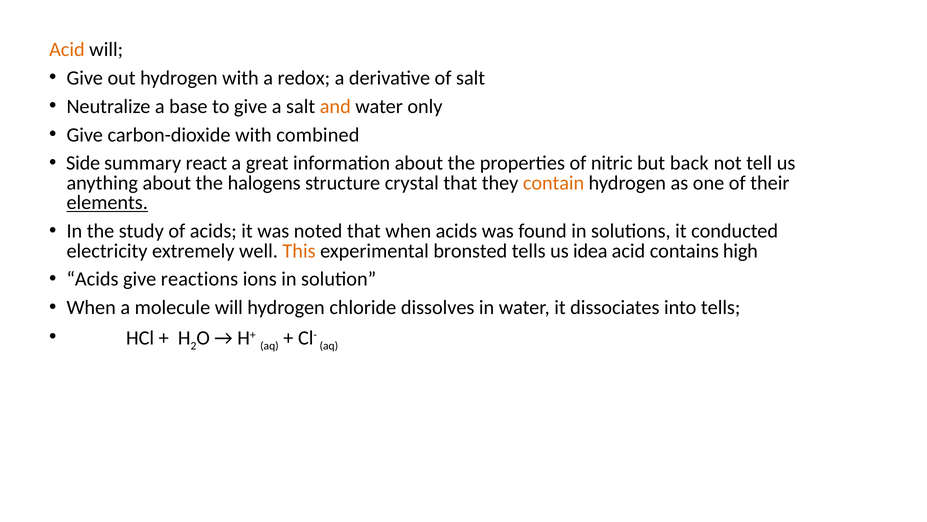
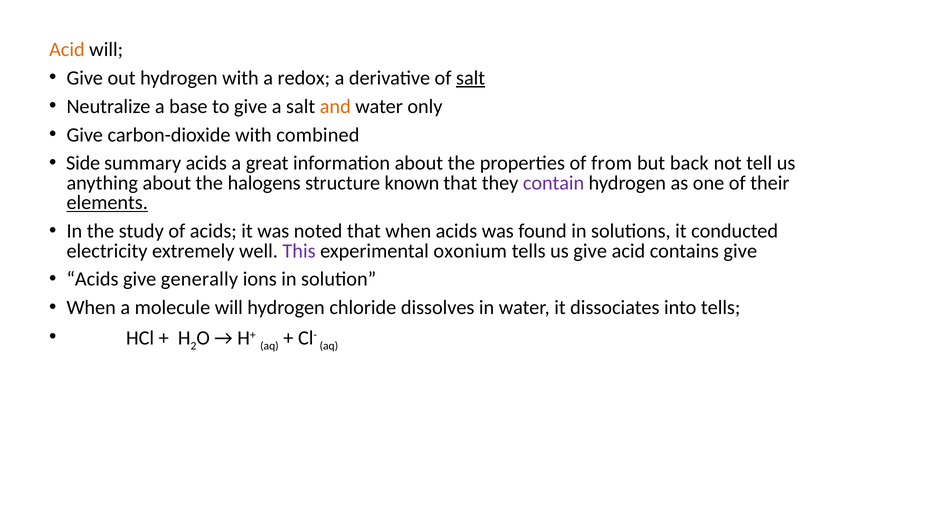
salt at (471, 78) underline: none -> present
summary react: react -> acids
nitric: nitric -> from
crystal: crystal -> known
contain colour: orange -> purple
This colour: orange -> purple
bronsted: bronsted -> oxonium
us idea: idea -> give
contains high: high -> give
reactions: reactions -> generally
